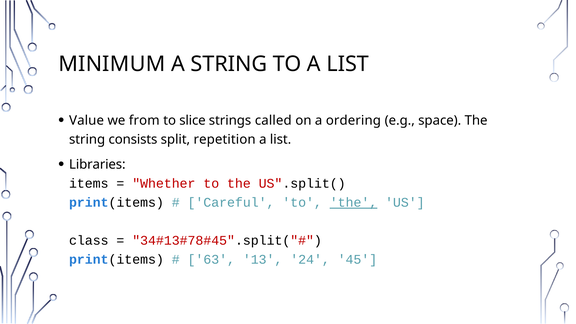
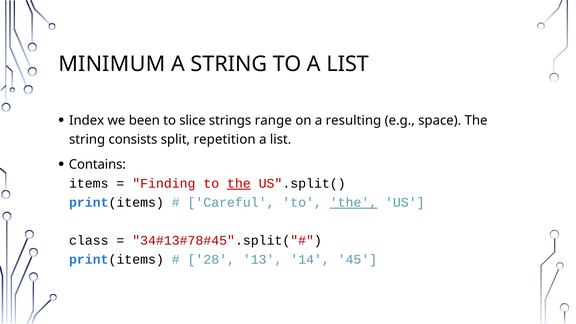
Value: Value -> Index
from: from -> been
called: called -> range
ordering: ordering -> resulting
Libraries: Libraries -> Contains
Whether: Whether -> Finding
the at (239, 183) underline: none -> present
63: 63 -> 28
24: 24 -> 14
